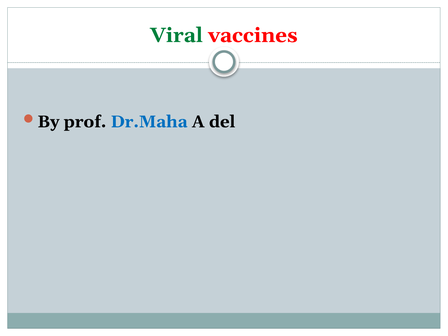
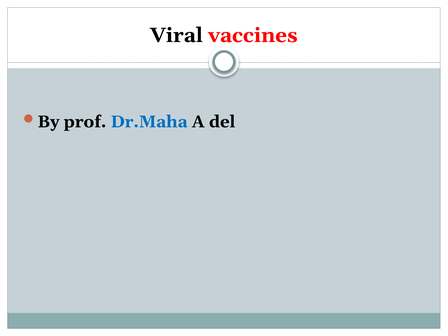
Viral colour: green -> black
